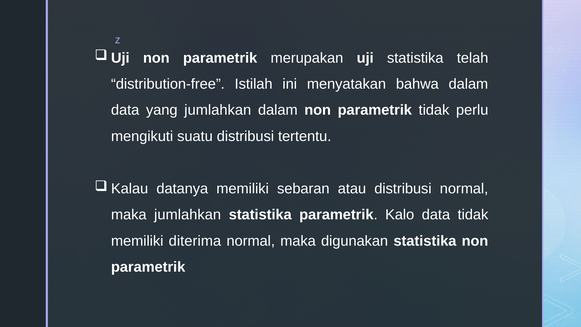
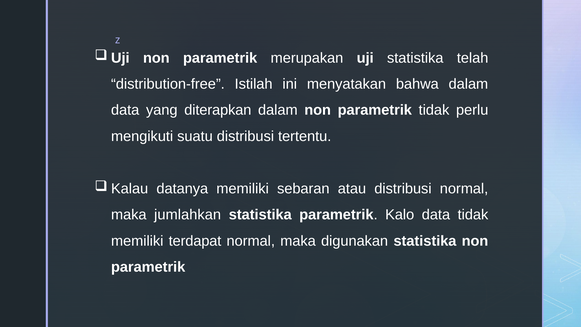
yang jumlahkan: jumlahkan -> diterapkan
diterima: diterima -> terdapat
